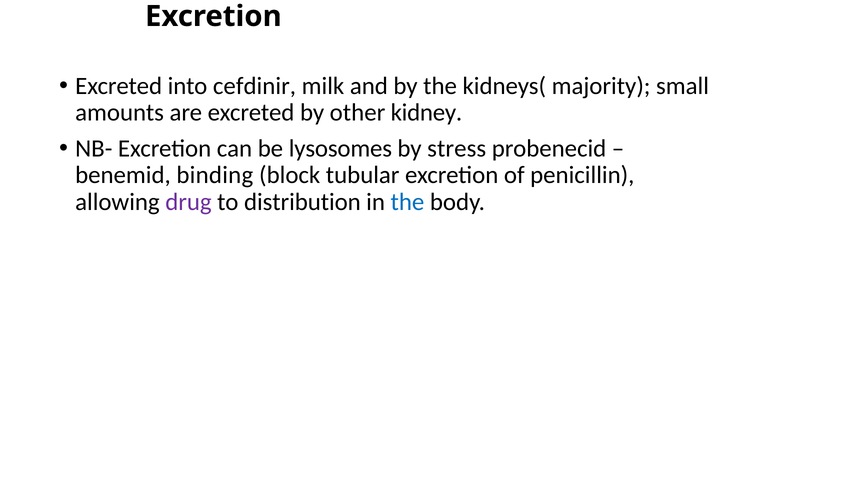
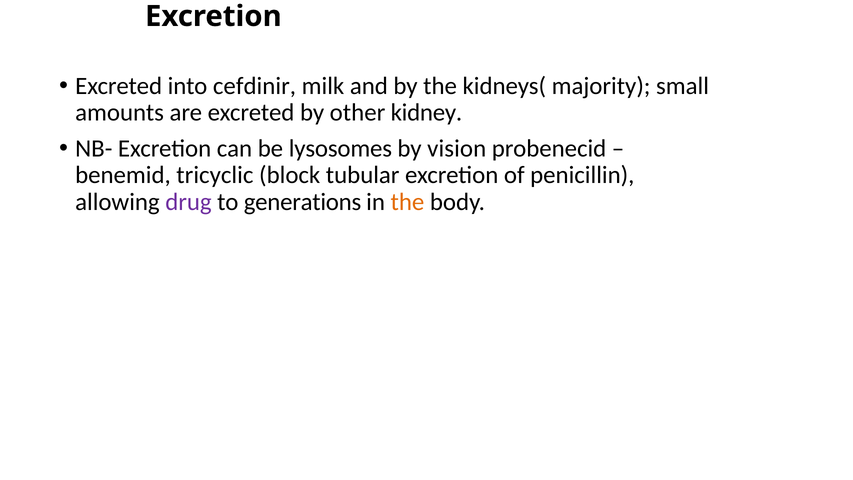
stress: stress -> vision
binding: binding -> tricyclic
distribution: distribution -> generations
the at (407, 202) colour: blue -> orange
